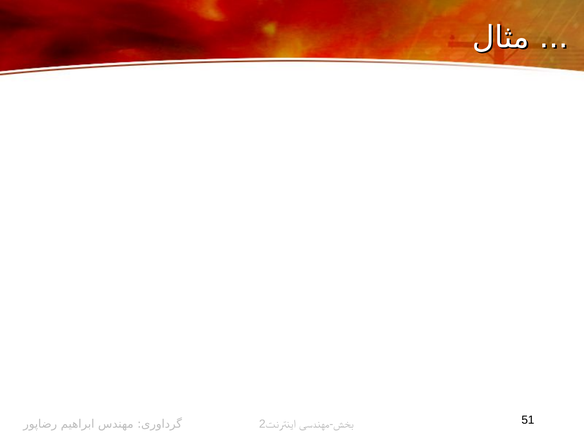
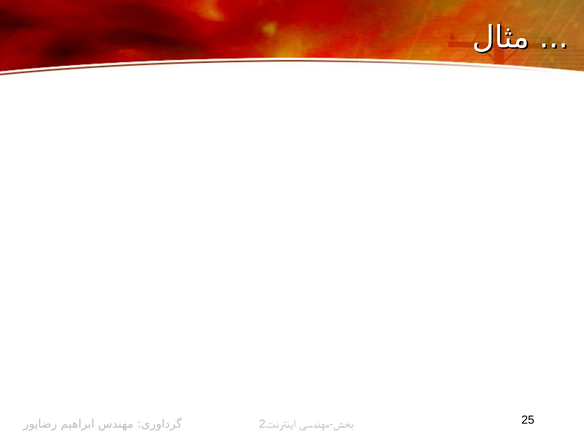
51: 51 -> 25
